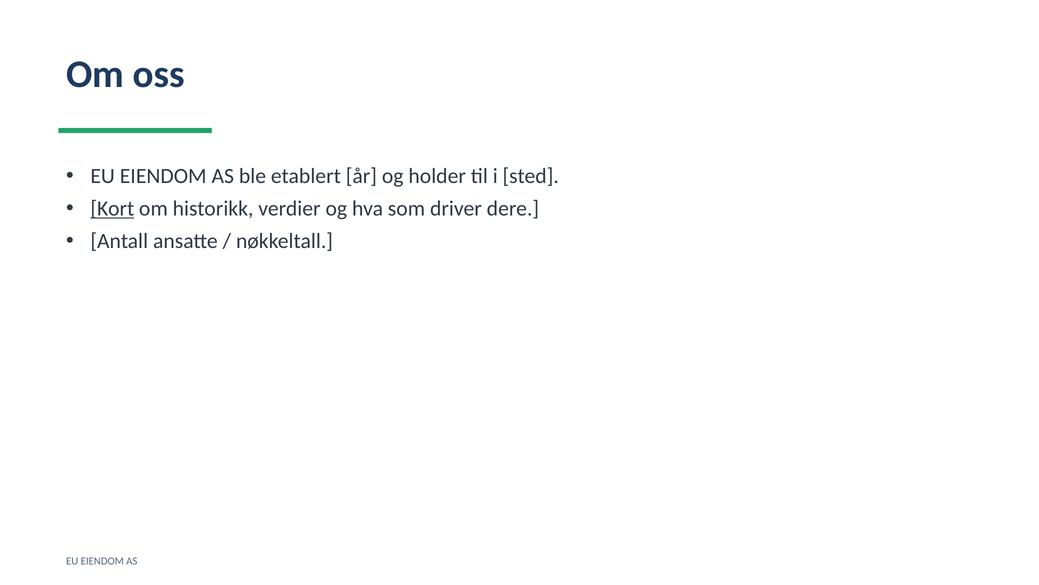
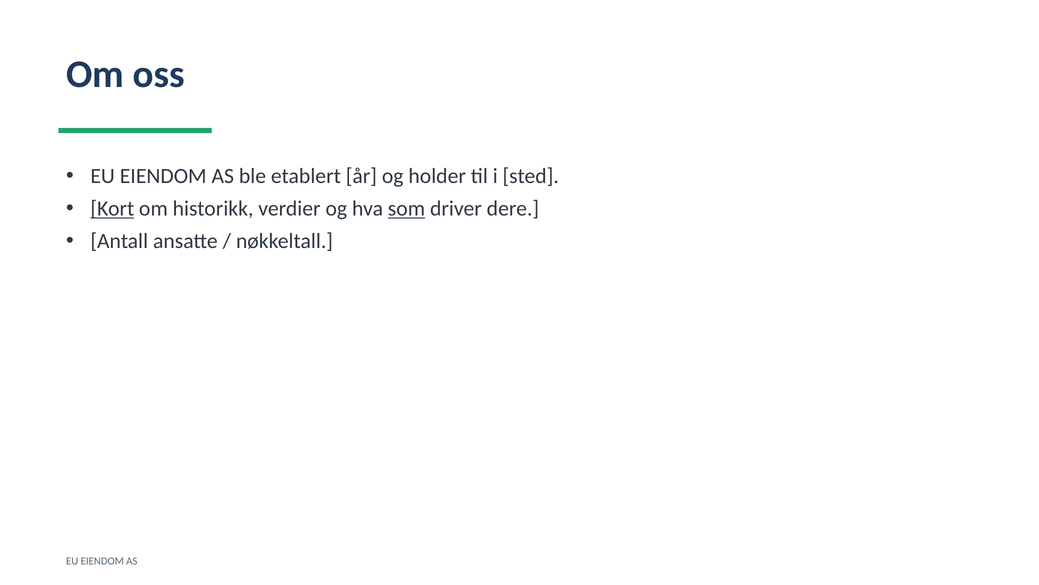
som underline: none -> present
